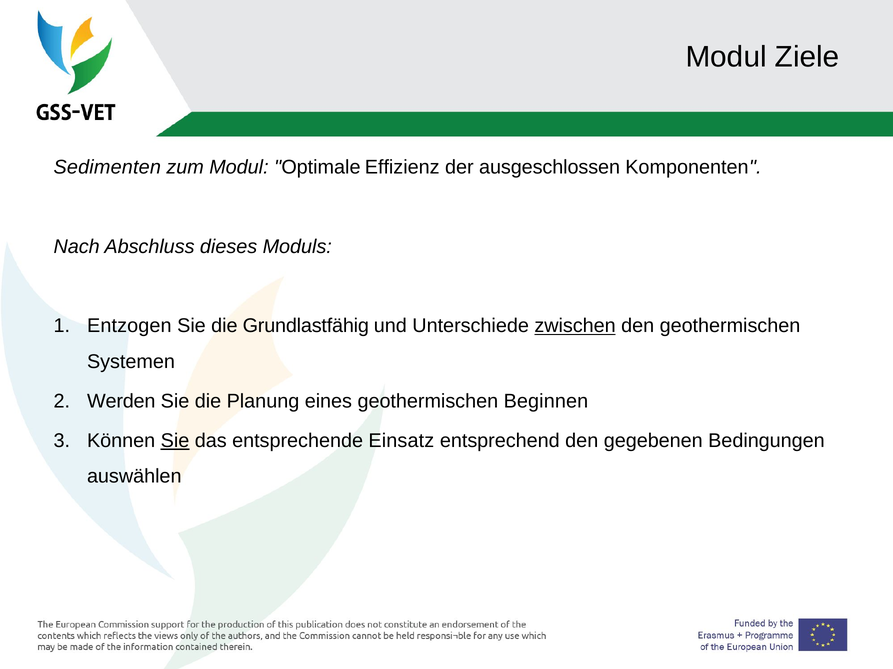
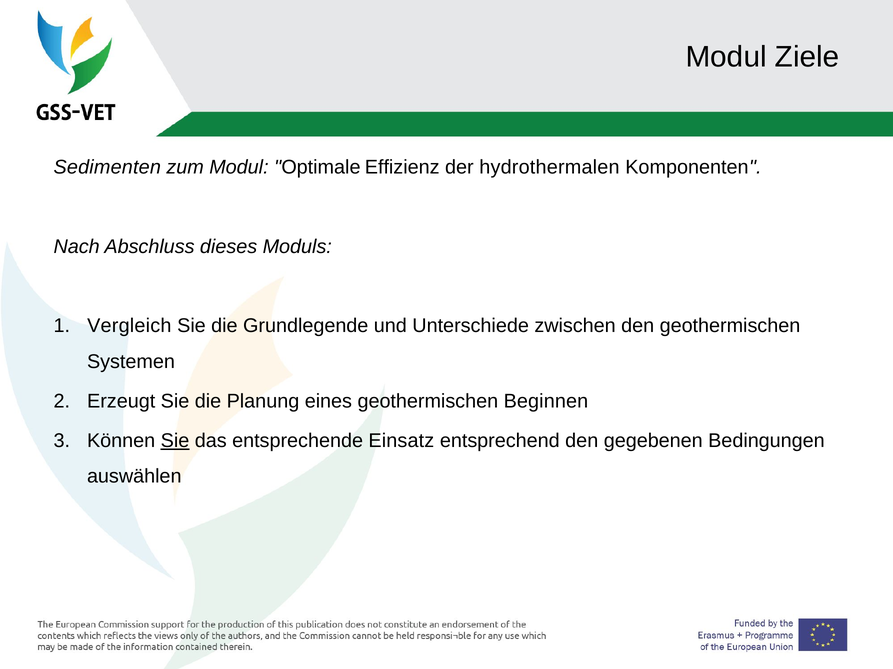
ausgeschlossen: ausgeschlossen -> hydrothermalen
Entzogen: Entzogen -> Vergleich
Grundlastfähig: Grundlastfähig -> Grundlegende
zwischen underline: present -> none
Werden: Werden -> Erzeugt
